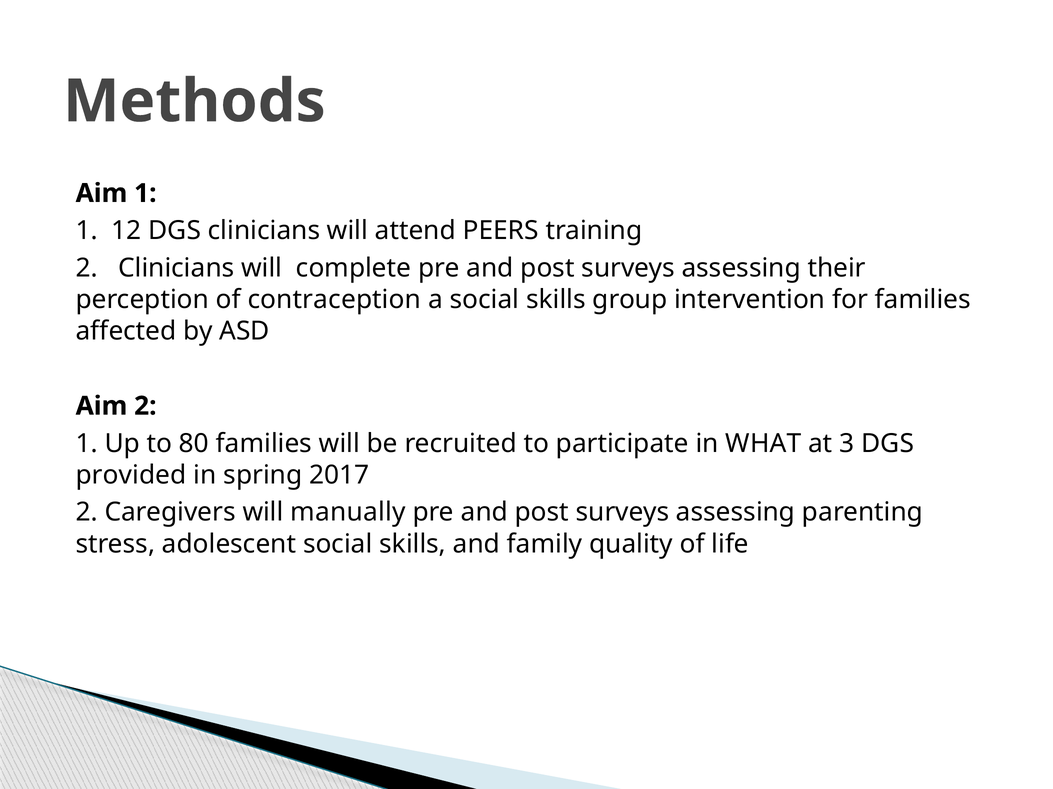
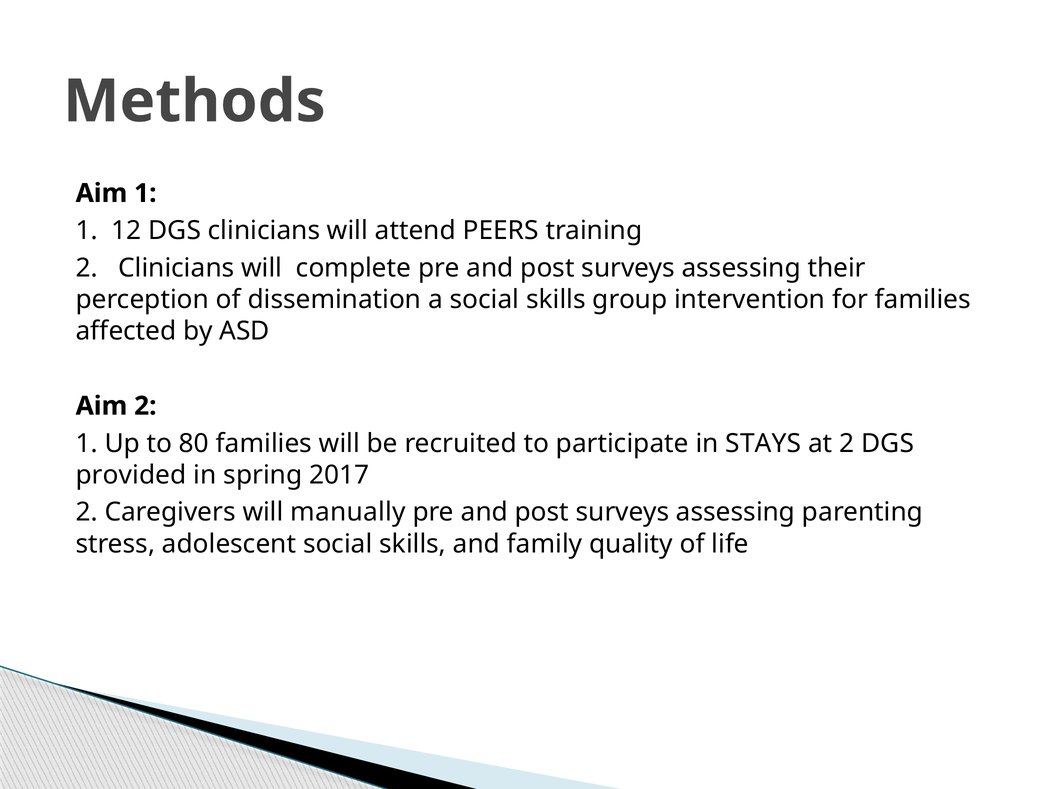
contraception: contraception -> dissemination
WHAT: WHAT -> STAYS
at 3: 3 -> 2
